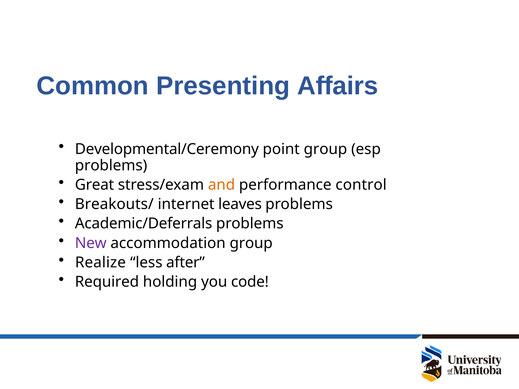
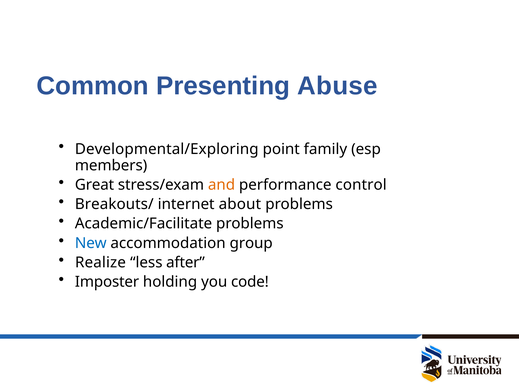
Affairs: Affairs -> Abuse
Developmental/Ceremony: Developmental/Ceremony -> Developmental/Exploring
point group: group -> family
problems at (111, 165): problems -> members
leaves: leaves -> about
Academic/Deferrals: Academic/Deferrals -> Academic/Facilitate
New colour: purple -> blue
Required: Required -> Imposter
